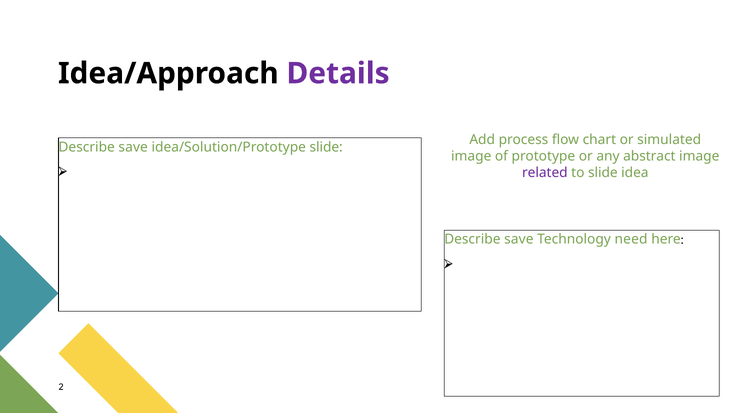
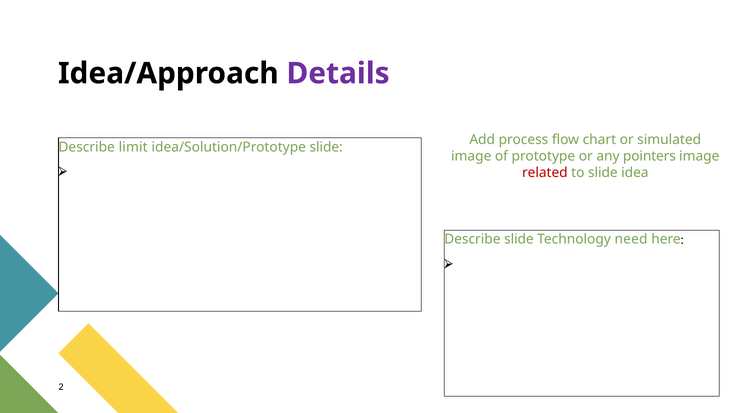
save at (133, 147): save -> limit
abstract: abstract -> pointers
related colour: purple -> red
save at (519, 239): save -> slide
